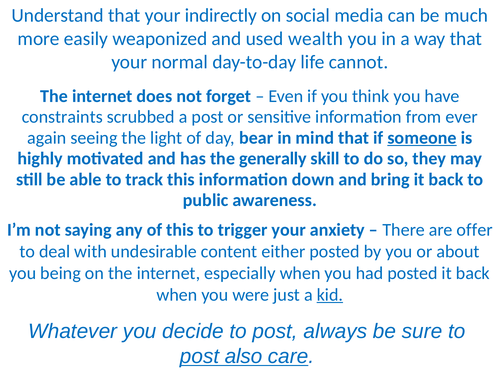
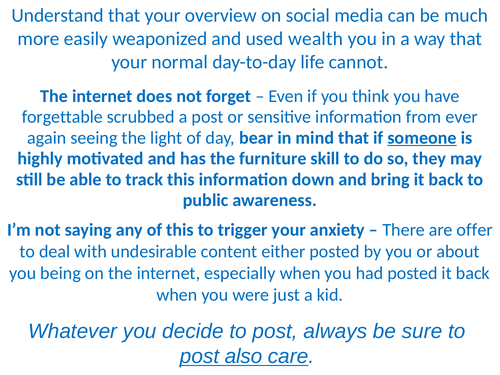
indirectly: indirectly -> overview
constraints: constraints -> forgettable
generally: generally -> furniture
kid underline: present -> none
